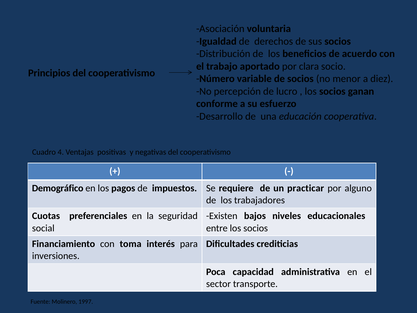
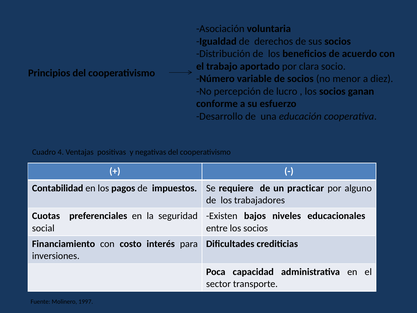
Demográfico: Demográfico -> Contabilidad
toma: toma -> costo
